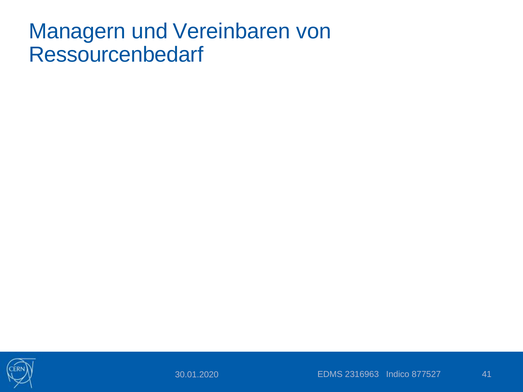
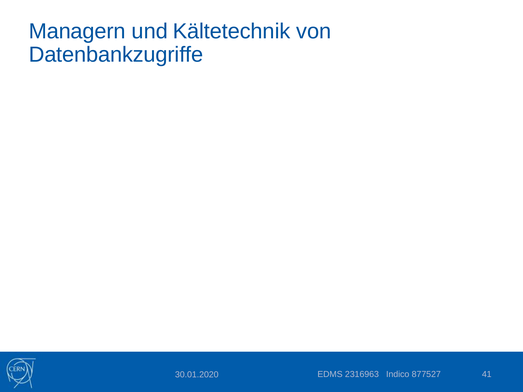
Vereinbaren: Vereinbaren -> Kältetechnik
Ressourcenbedarf: Ressourcenbedarf -> Datenbankzugriffe
